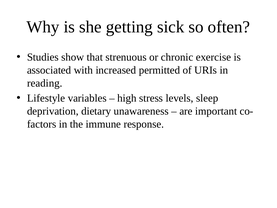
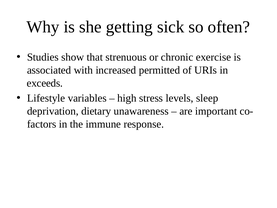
reading: reading -> exceeds
